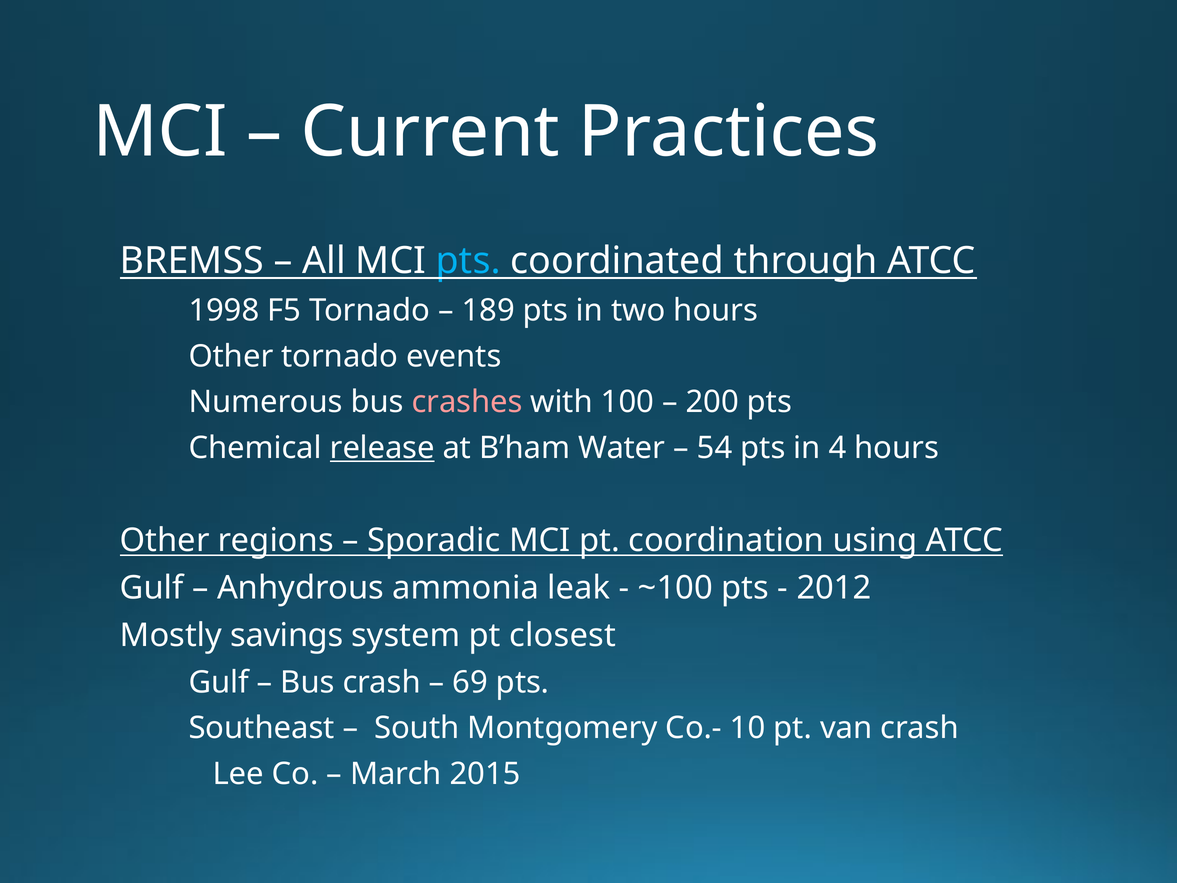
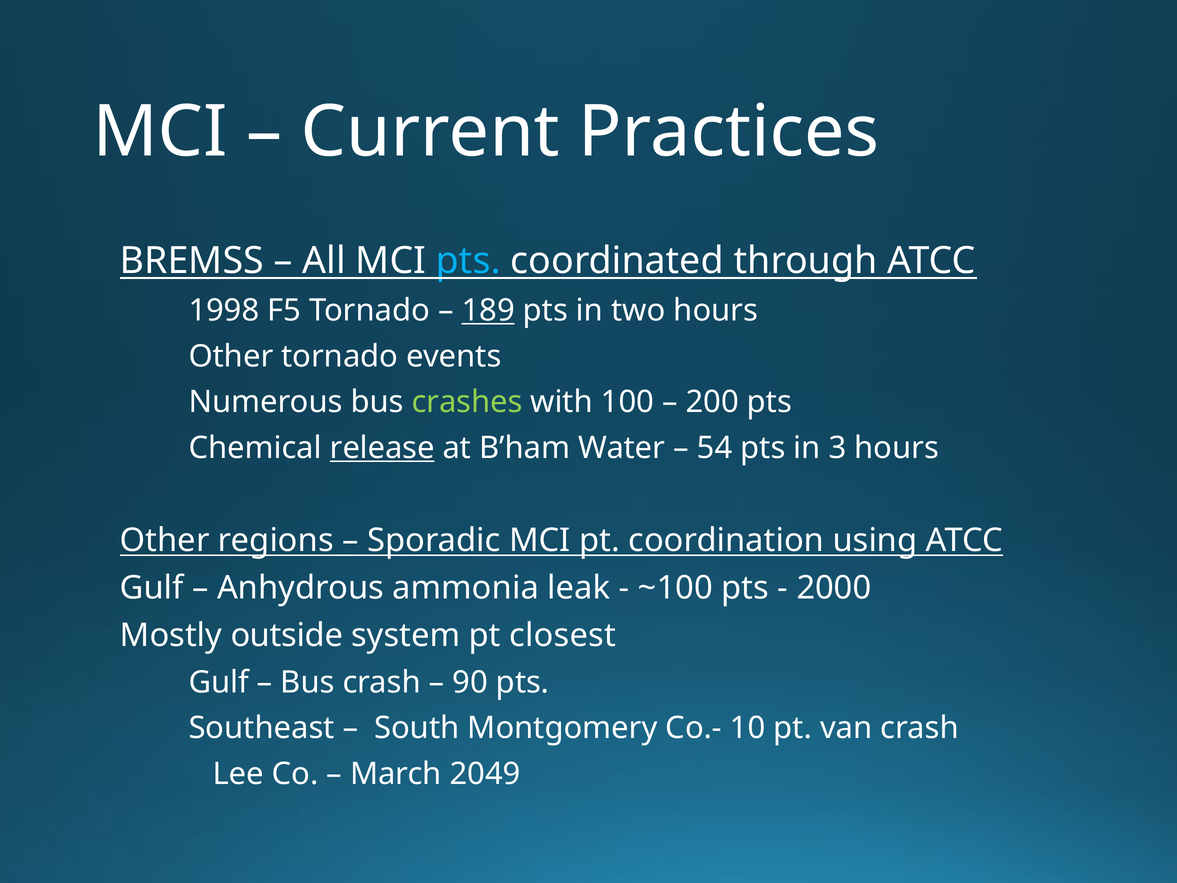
189 underline: none -> present
crashes colour: pink -> light green
4: 4 -> 3
2012: 2012 -> 2000
savings: savings -> outside
69: 69 -> 90
2015: 2015 -> 2049
